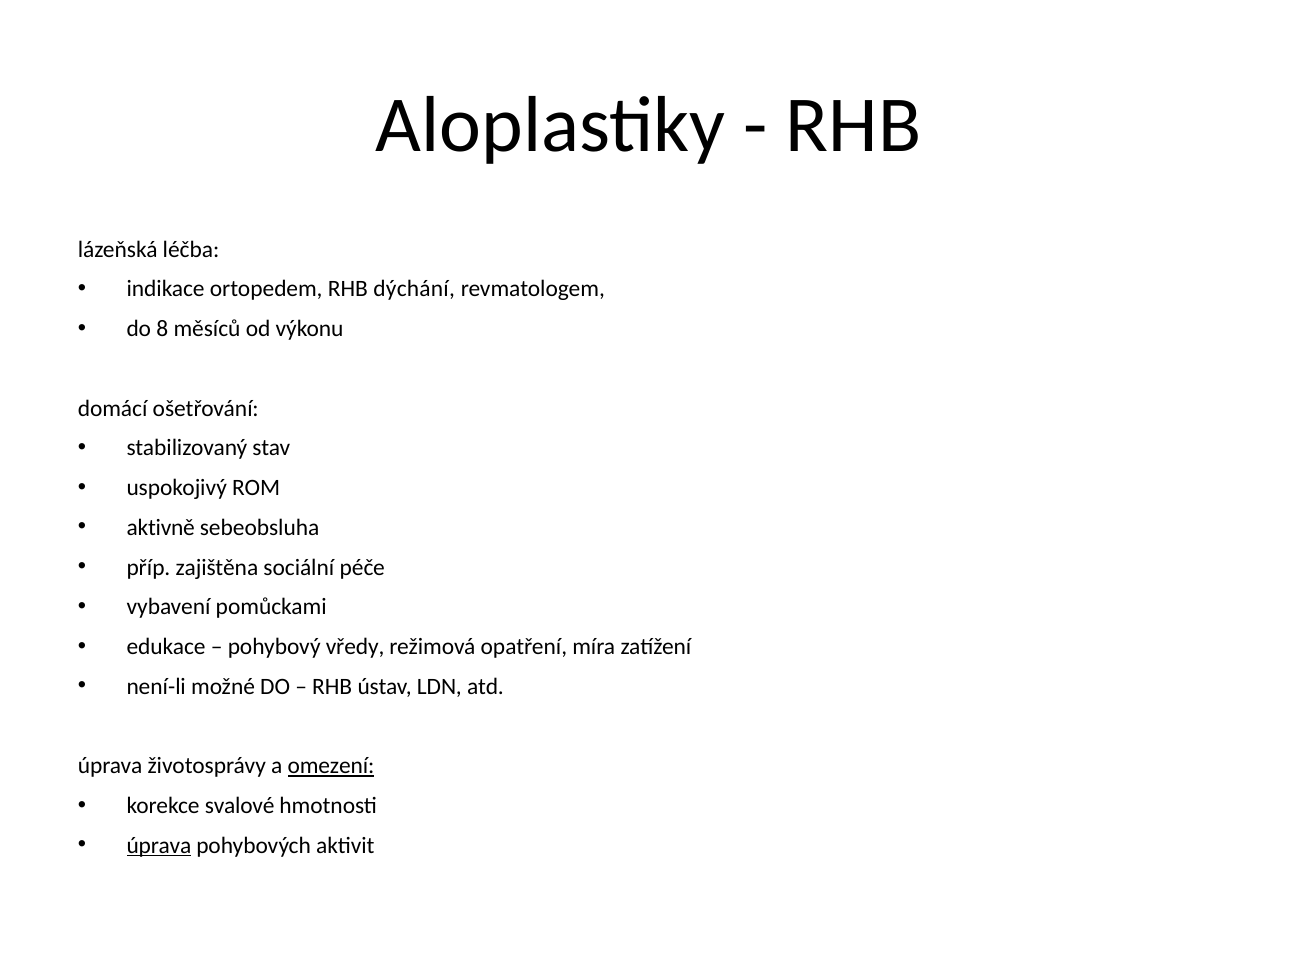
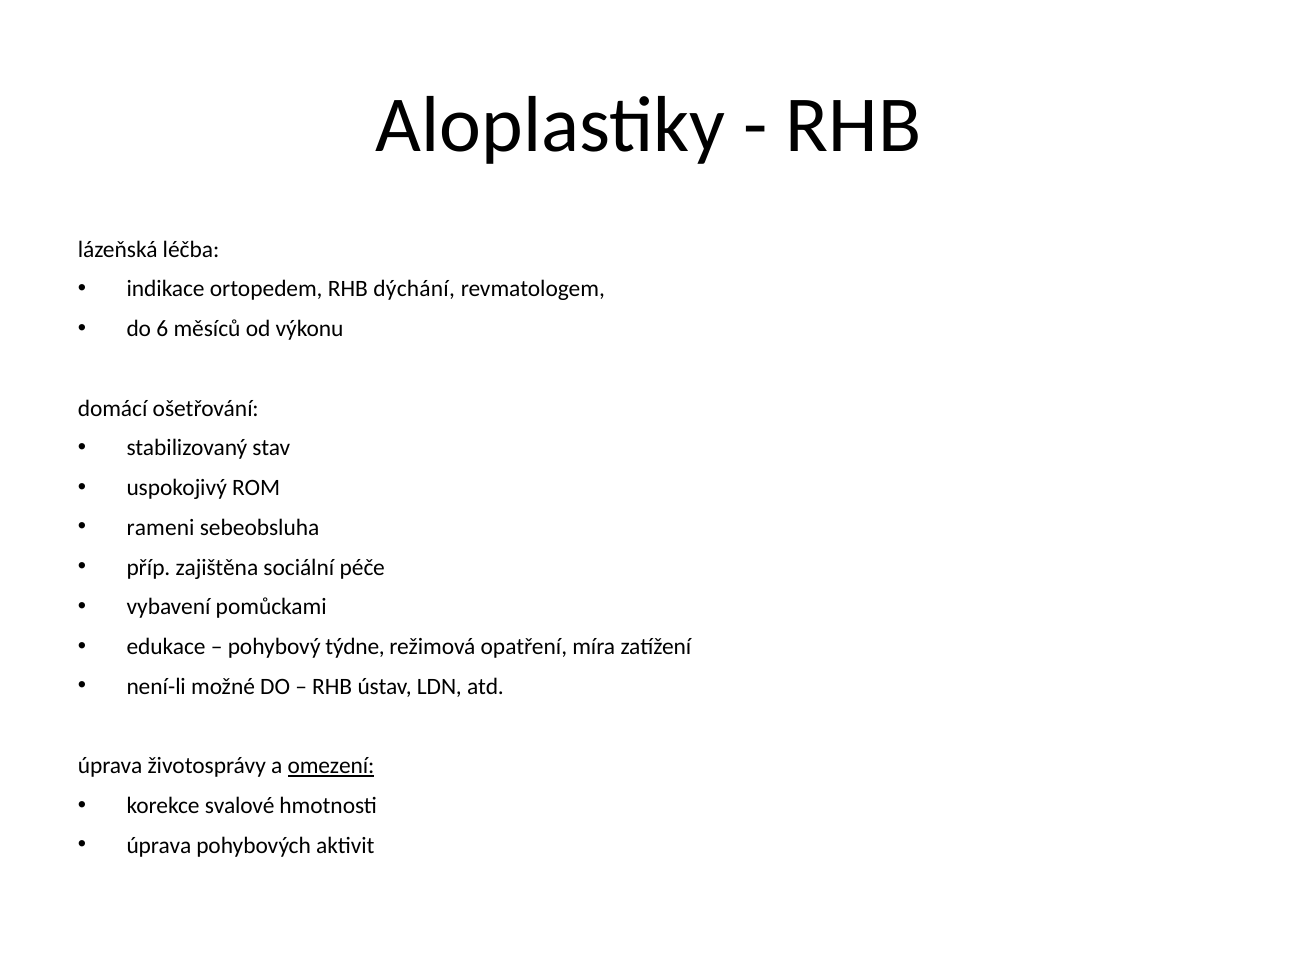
8: 8 -> 6
aktivně: aktivně -> rameni
vředy: vředy -> týdne
úprava at (159, 845) underline: present -> none
